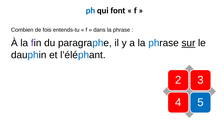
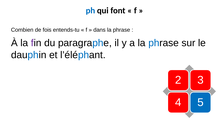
sur underline: present -> none
